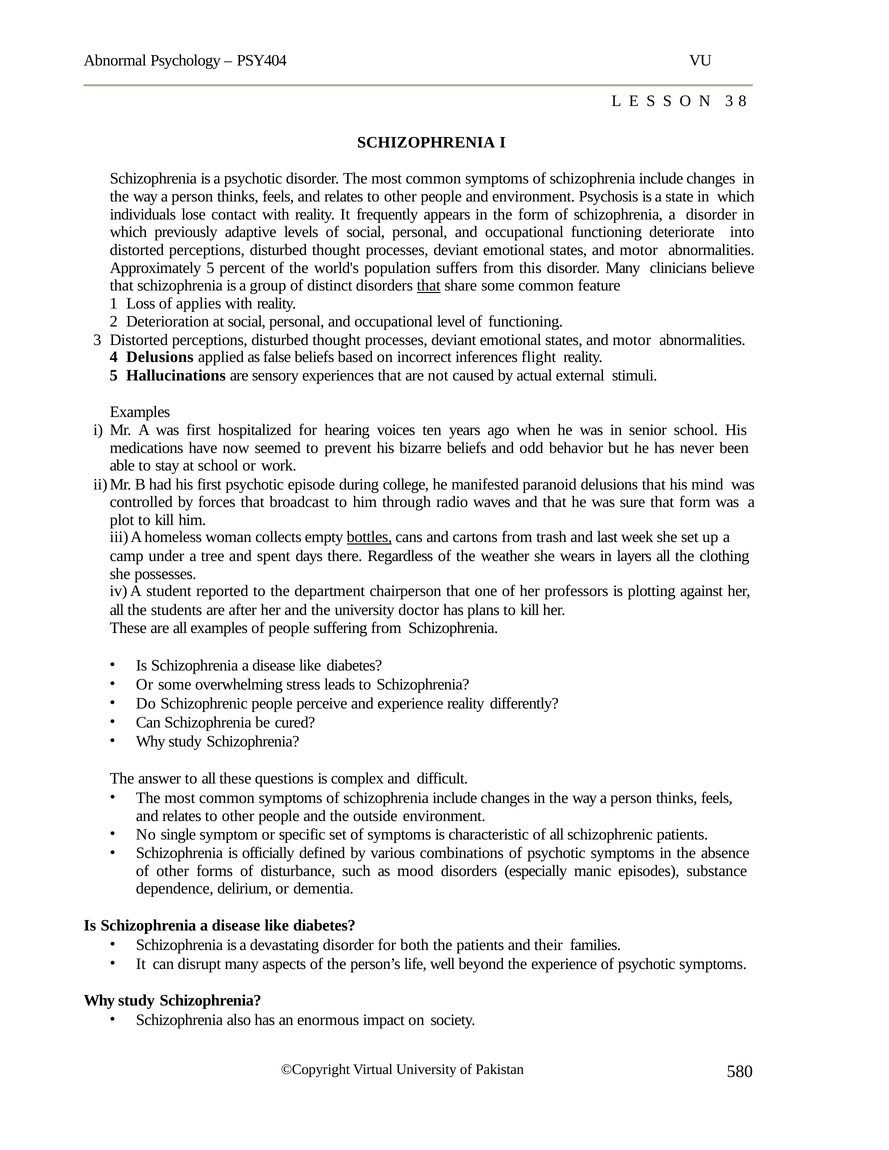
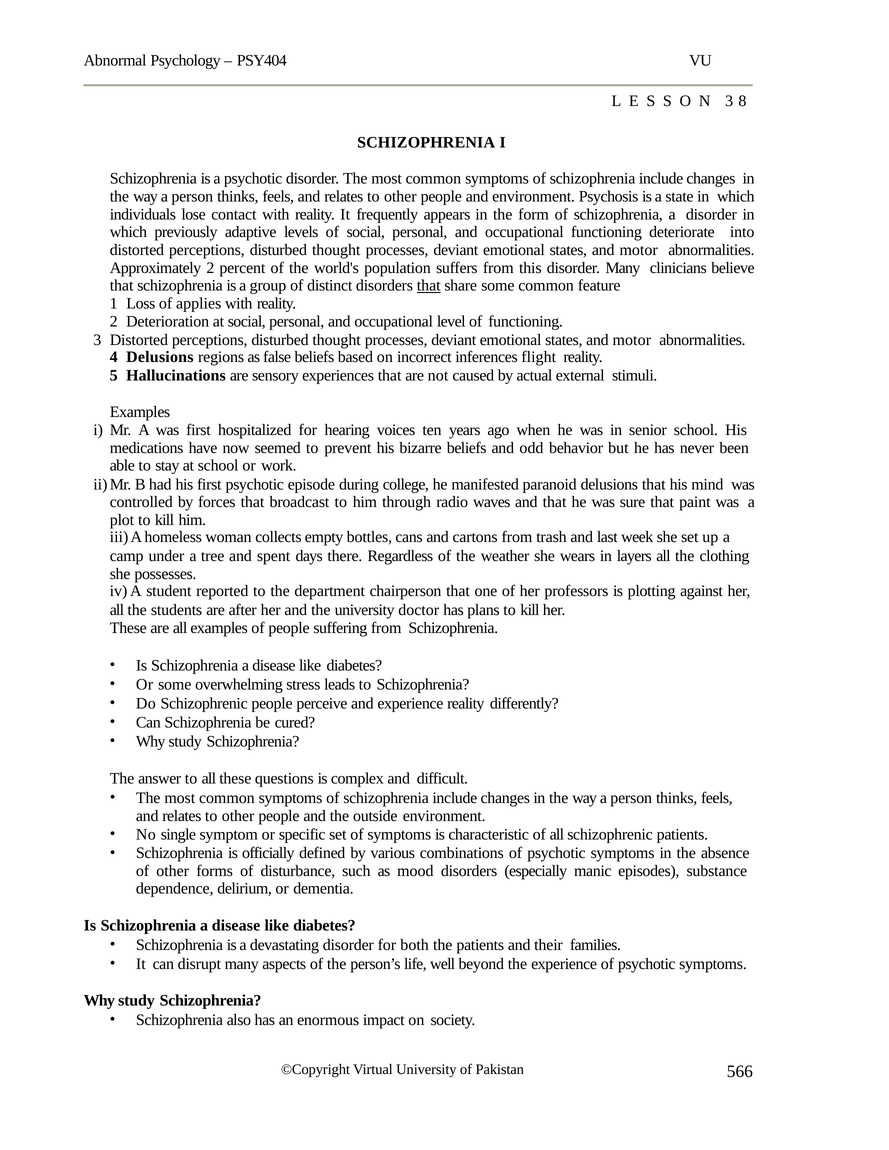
Approximately 5: 5 -> 2
applied: applied -> regions
that form: form -> paint
bottles underline: present -> none
580: 580 -> 566
